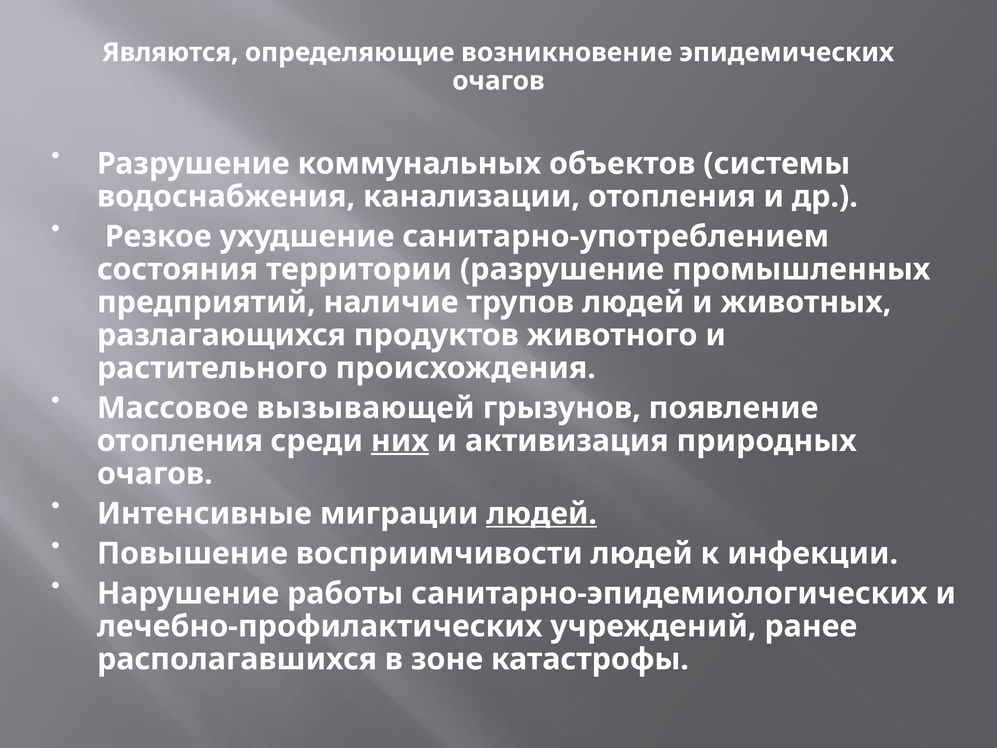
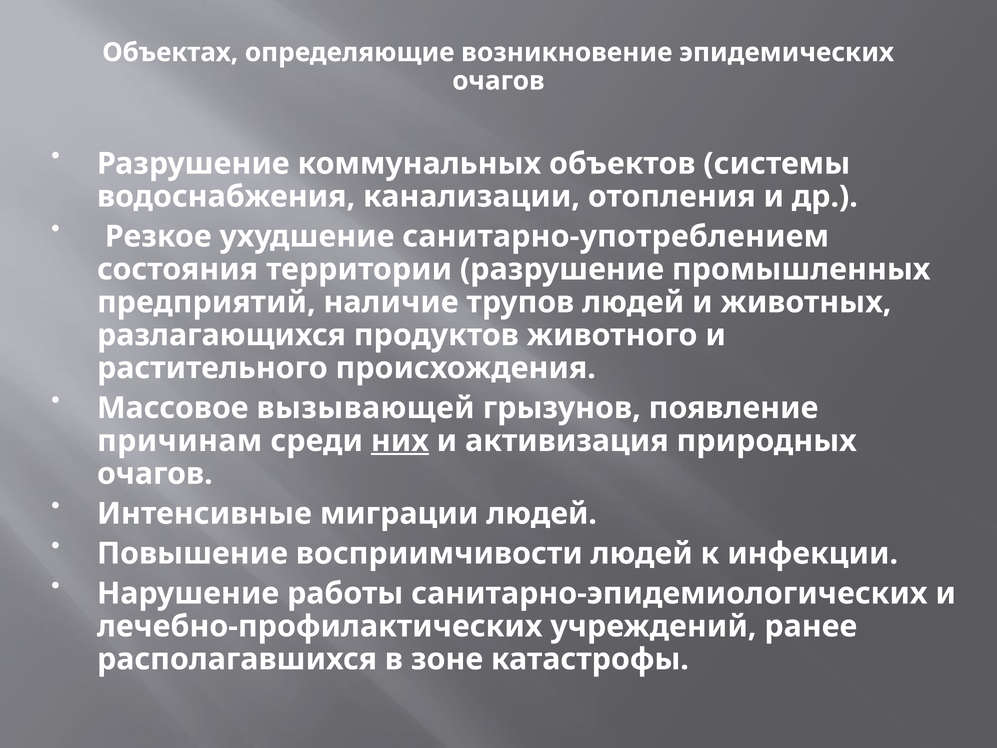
Являются: Являются -> Объектах
отопления at (180, 441): отопления -> причинам
людей at (542, 513) underline: present -> none
